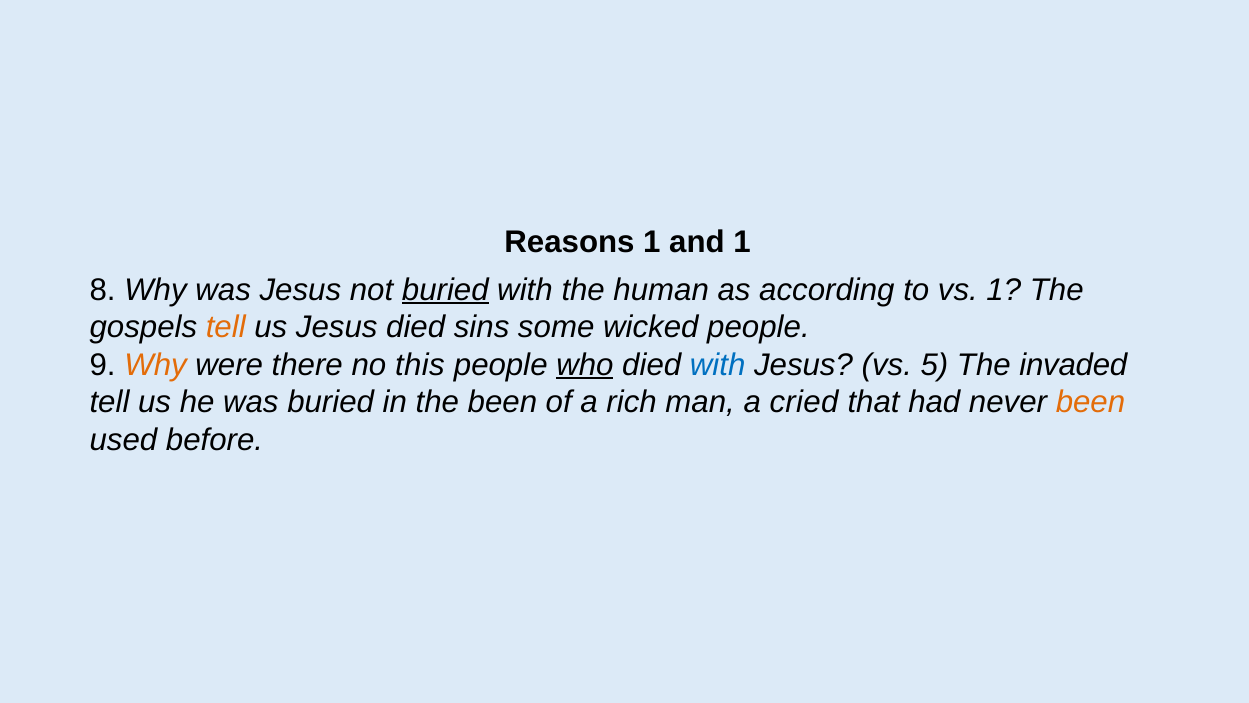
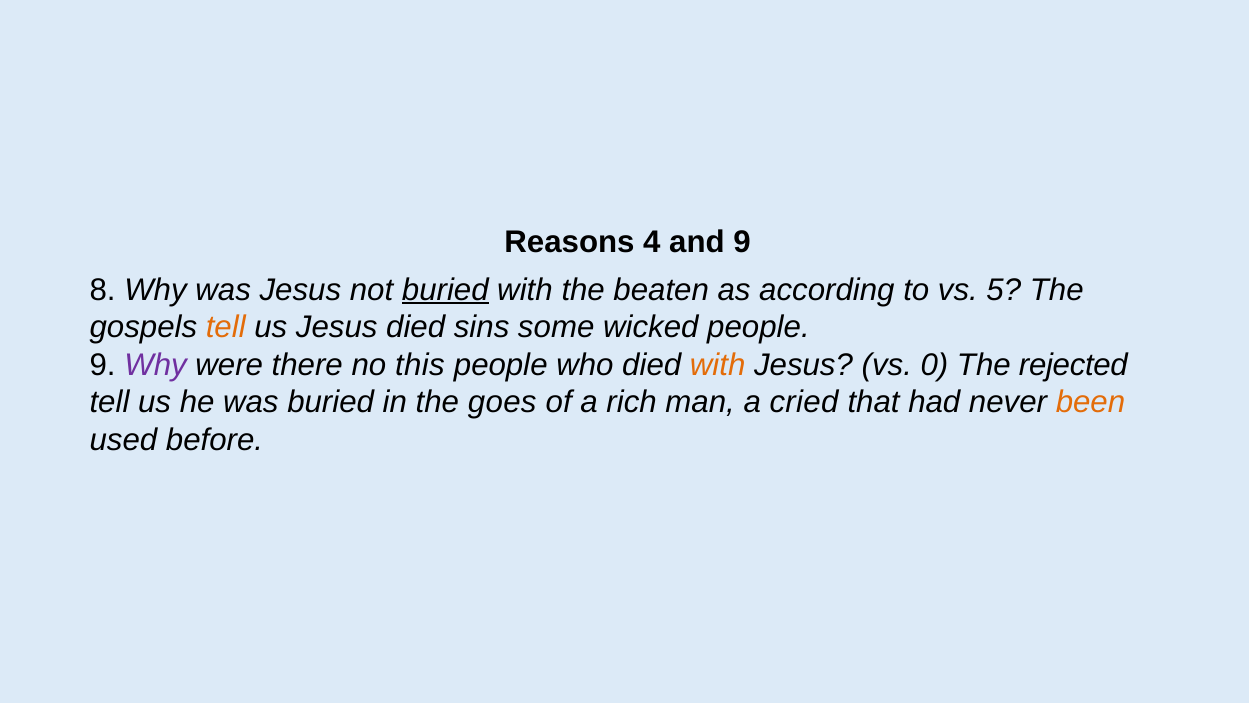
Reasons 1: 1 -> 4
and 1: 1 -> 9
human: human -> beaten
vs 1: 1 -> 5
Why at (156, 365) colour: orange -> purple
who underline: present -> none
with at (718, 365) colour: blue -> orange
5: 5 -> 0
invaded: invaded -> rejected
the been: been -> goes
